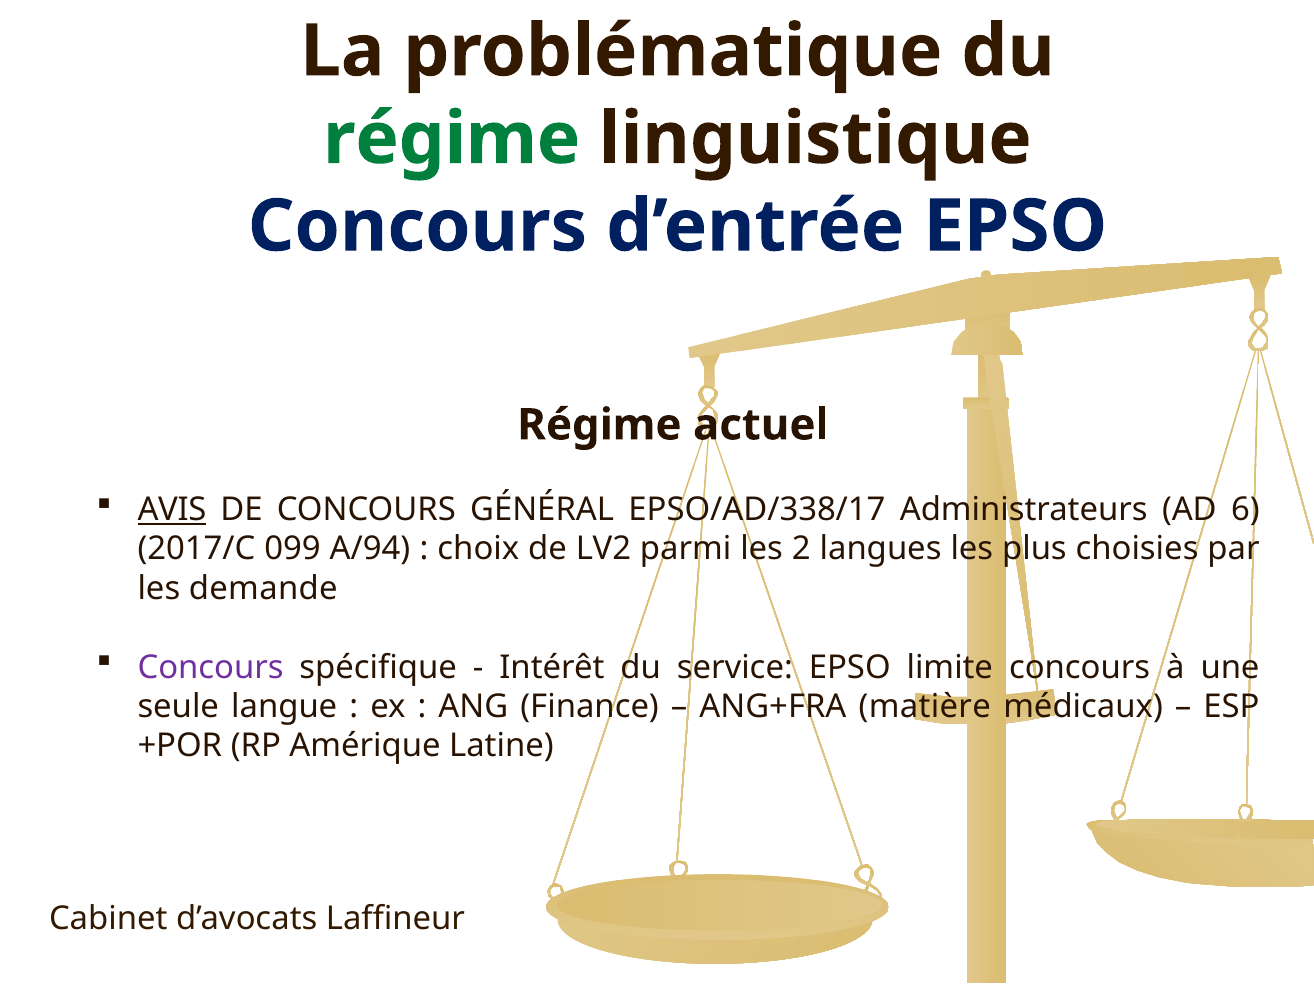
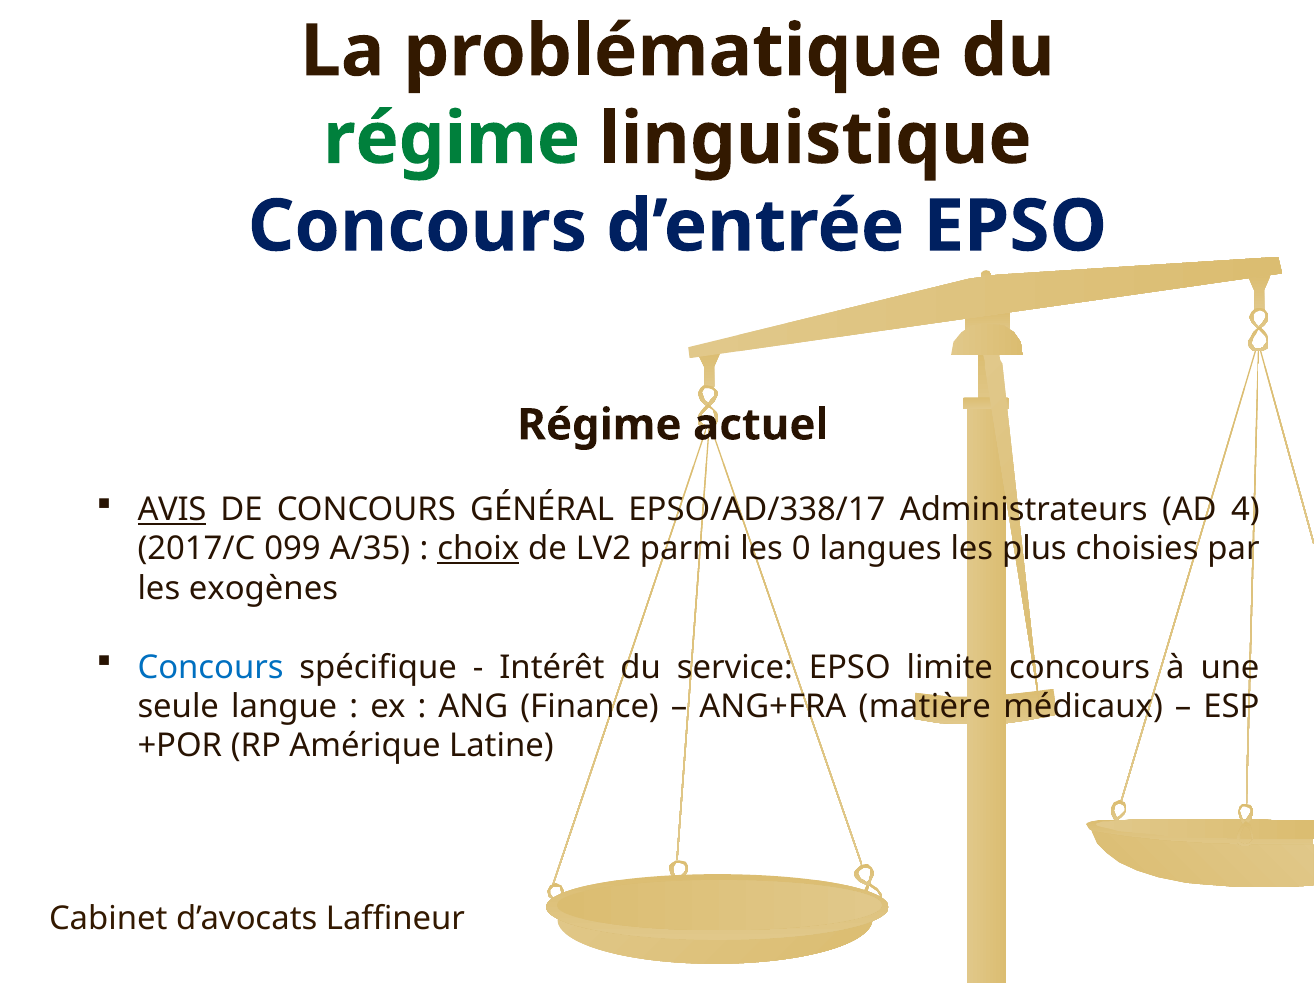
6: 6 -> 4
A/94: A/94 -> A/35
choix underline: none -> present
2: 2 -> 0
demande: demande -> exogènes
Concours at (211, 668) colour: purple -> blue
